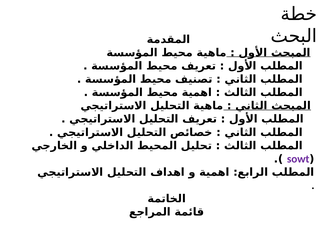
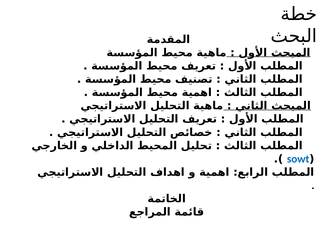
sowt colour: purple -> blue
